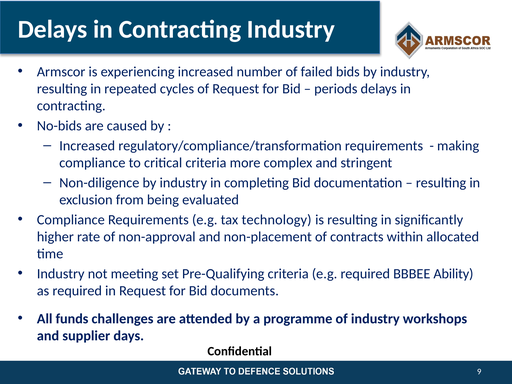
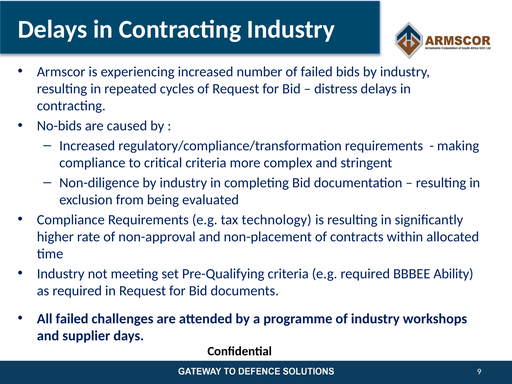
periods: periods -> distress
All funds: funds -> failed
